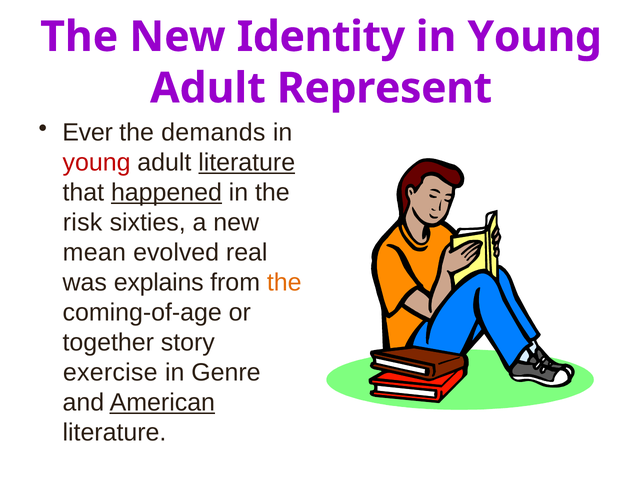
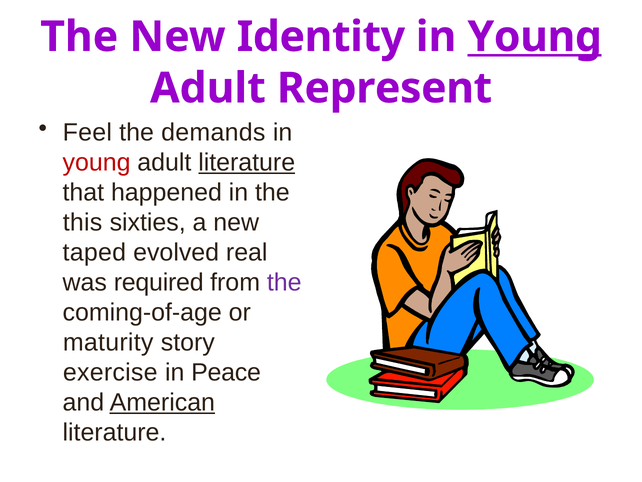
Young at (535, 37) underline: none -> present
Ever: Ever -> Feel
happened underline: present -> none
risk: risk -> this
mean: mean -> taped
explains: explains -> required
the at (284, 282) colour: orange -> purple
together: together -> maturity
Genre: Genre -> Peace
